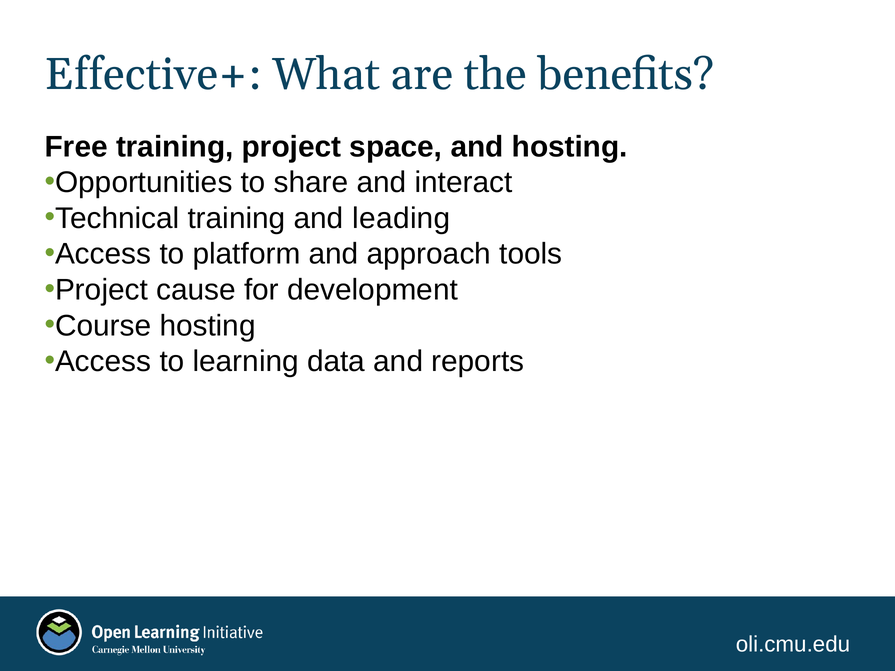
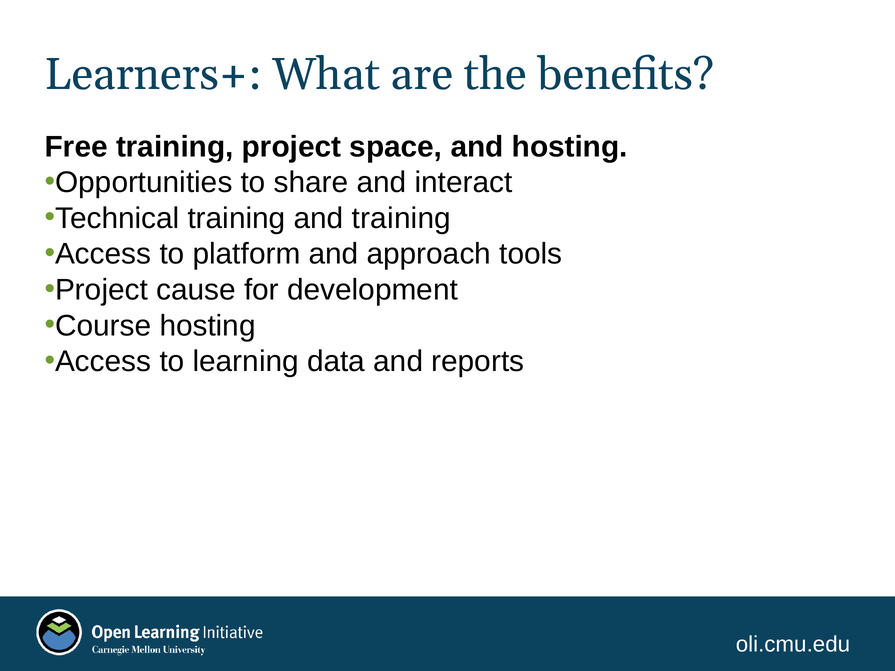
Effective+: Effective+ -> Learners+
and leading: leading -> training
